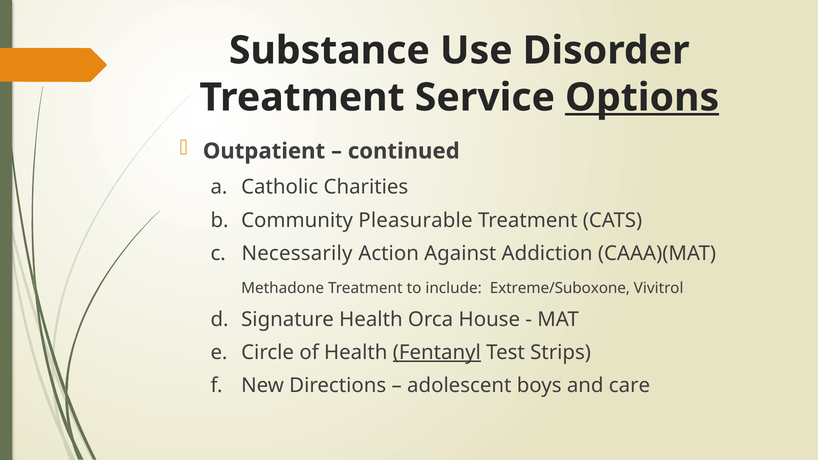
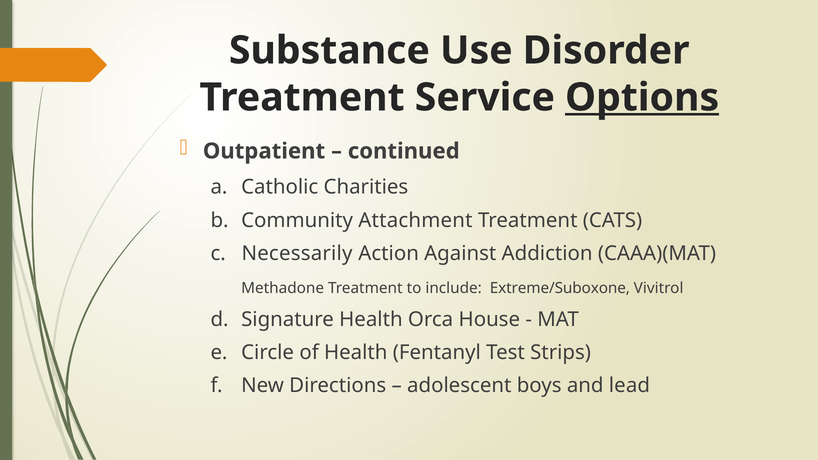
Pleasurable: Pleasurable -> Attachment
Fentanyl underline: present -> none
care: care -> lead
